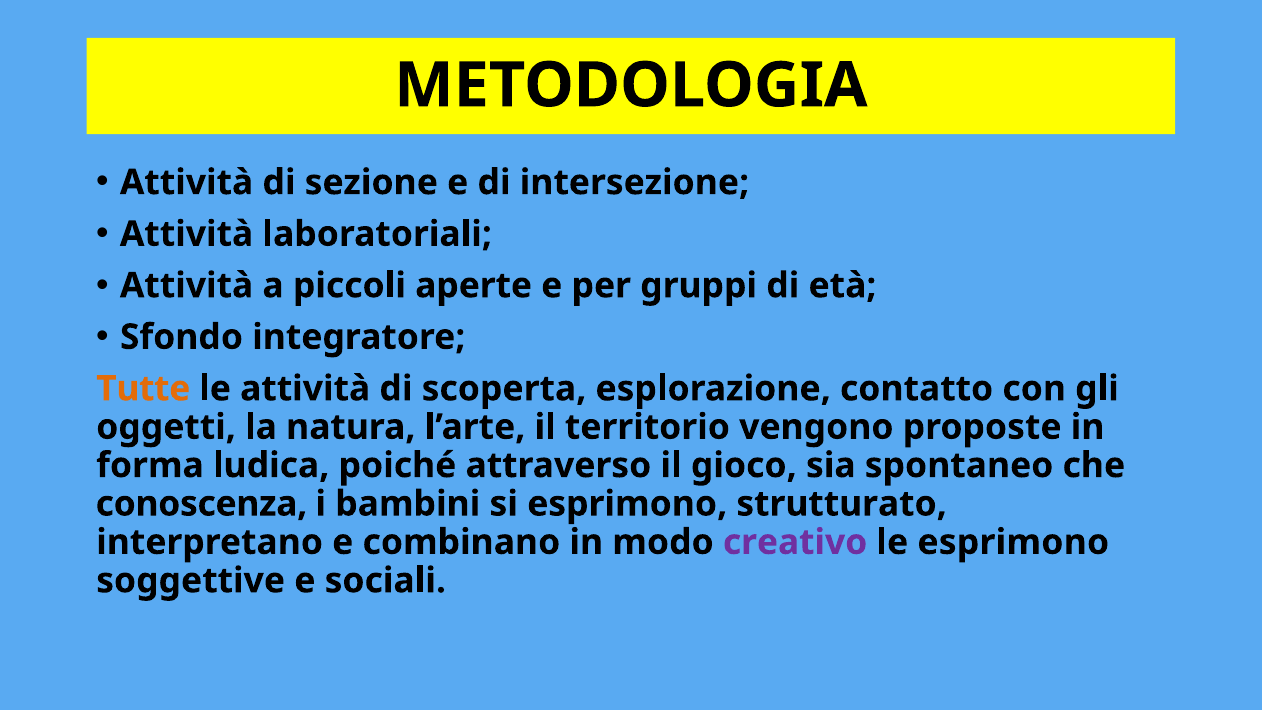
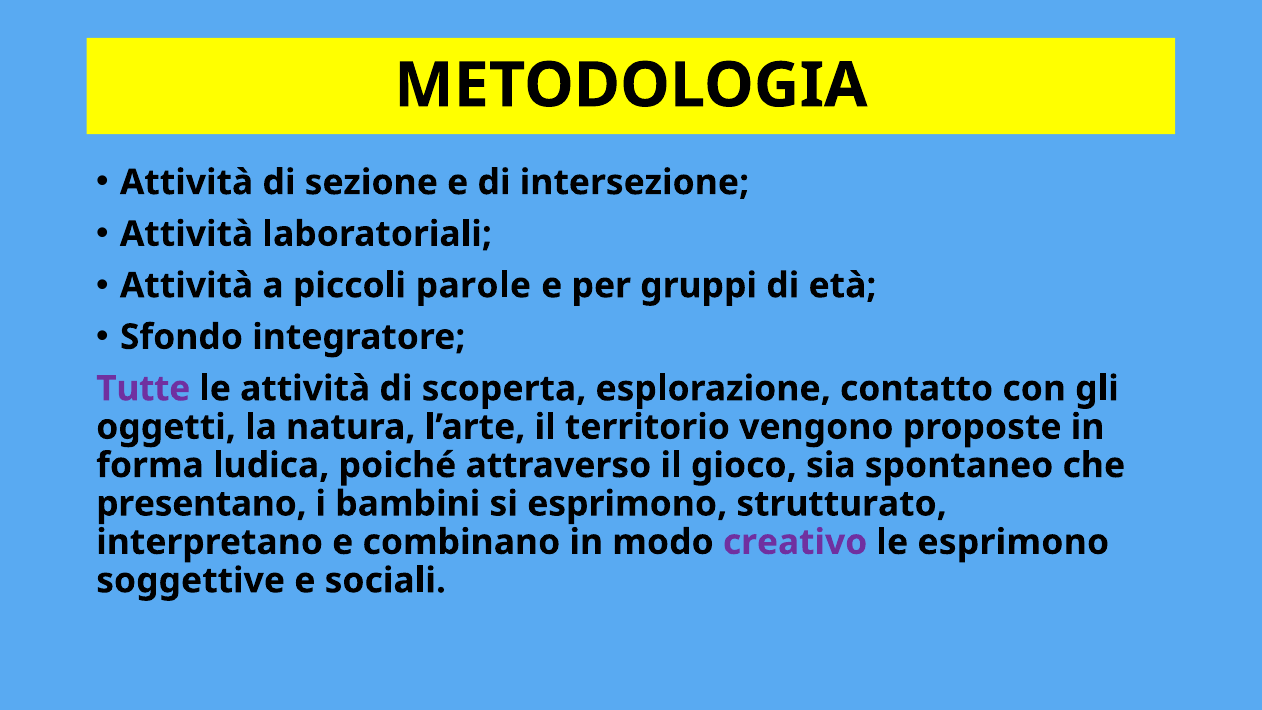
aperte: aperte -> parole
Tutte colour: orange -> purple
conoscenza: conoscenza -> presentano
